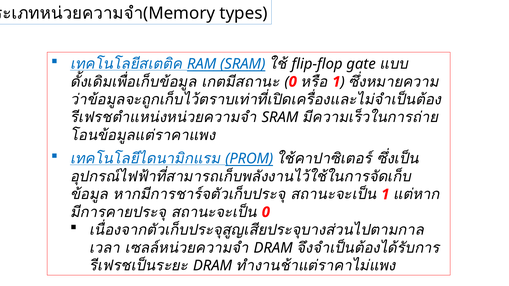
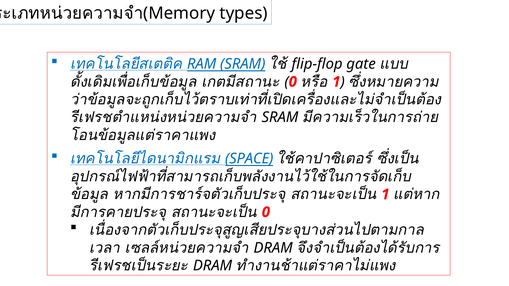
PROM: PROM -> SPACE
